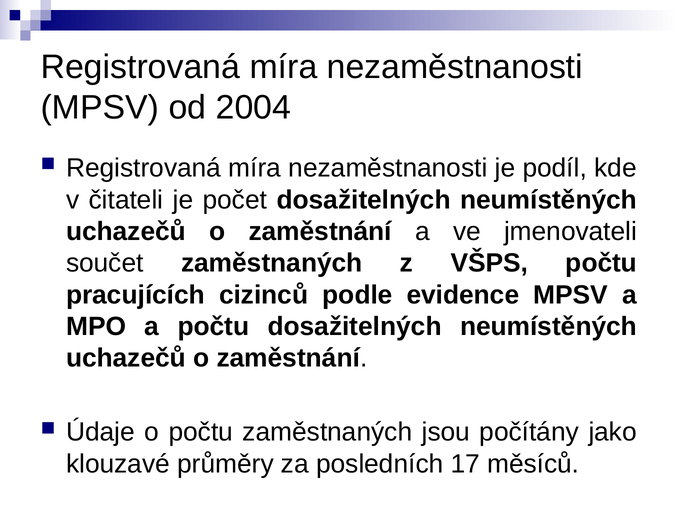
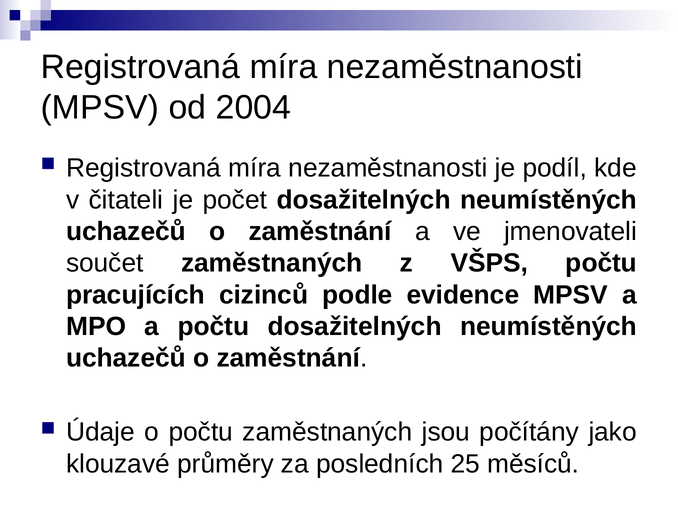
17: 17 -> 25
